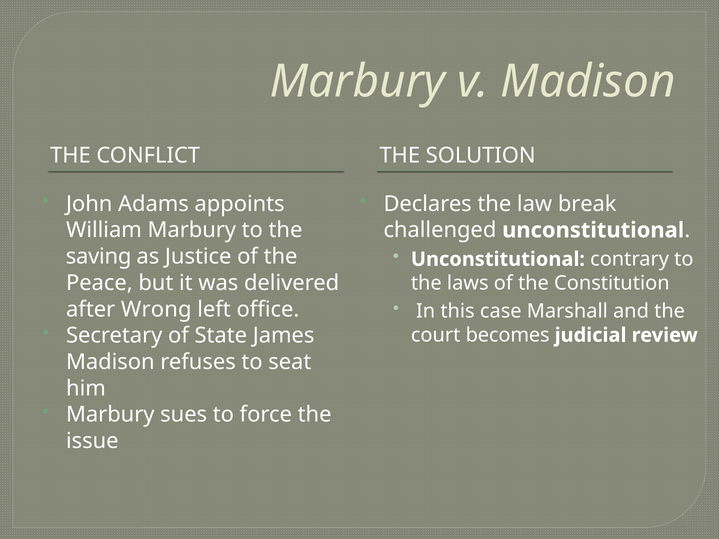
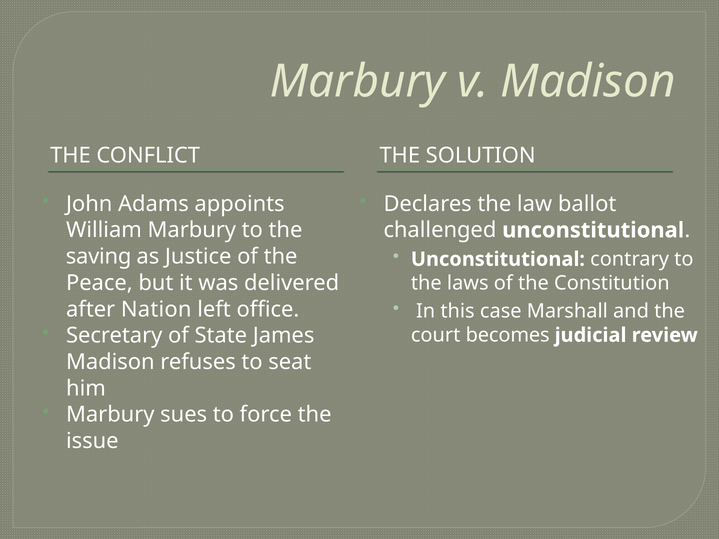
break: break -> ballot
Wrong: Wrong -> Nation
